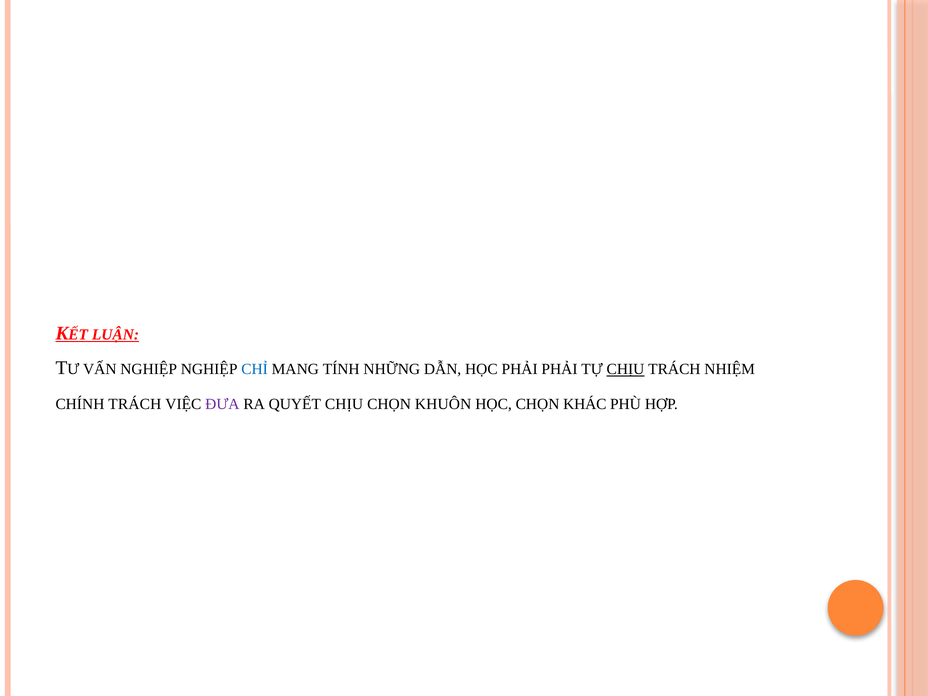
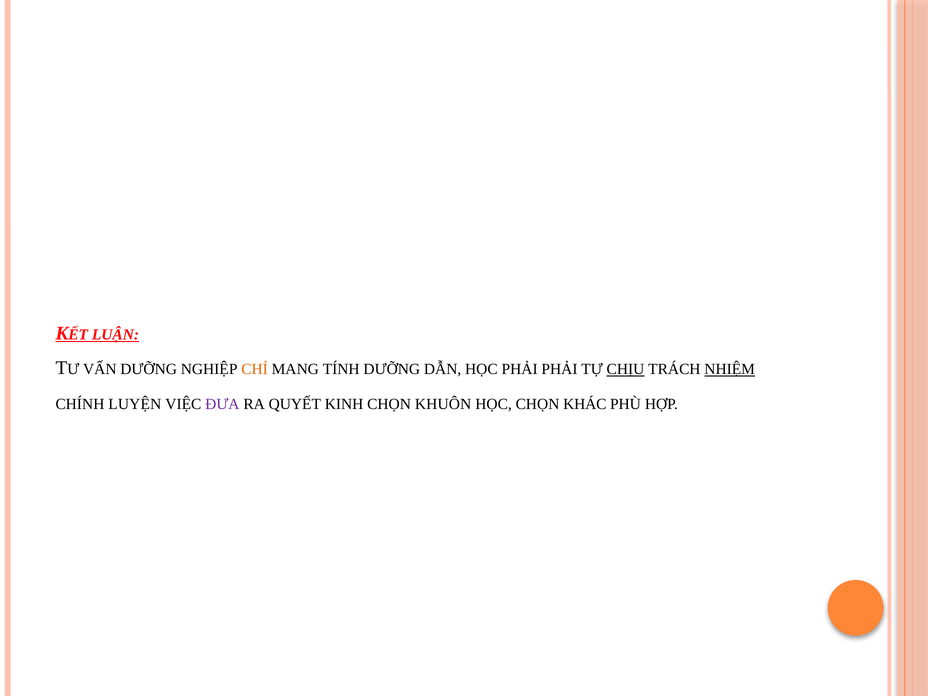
VẤN NGHIỆP: NGHIỆP -> DƯỠNG
CHỈ colour: blue -> orange
TÍNH NHỮNG: NHỮNG -> DƯỠNG
NHIỆM underline: none -> present
CHÍNH TRÁCH: TRÁCH -> LUYỆN
QUYẾT CHỊU: CHỊU -> KINH
